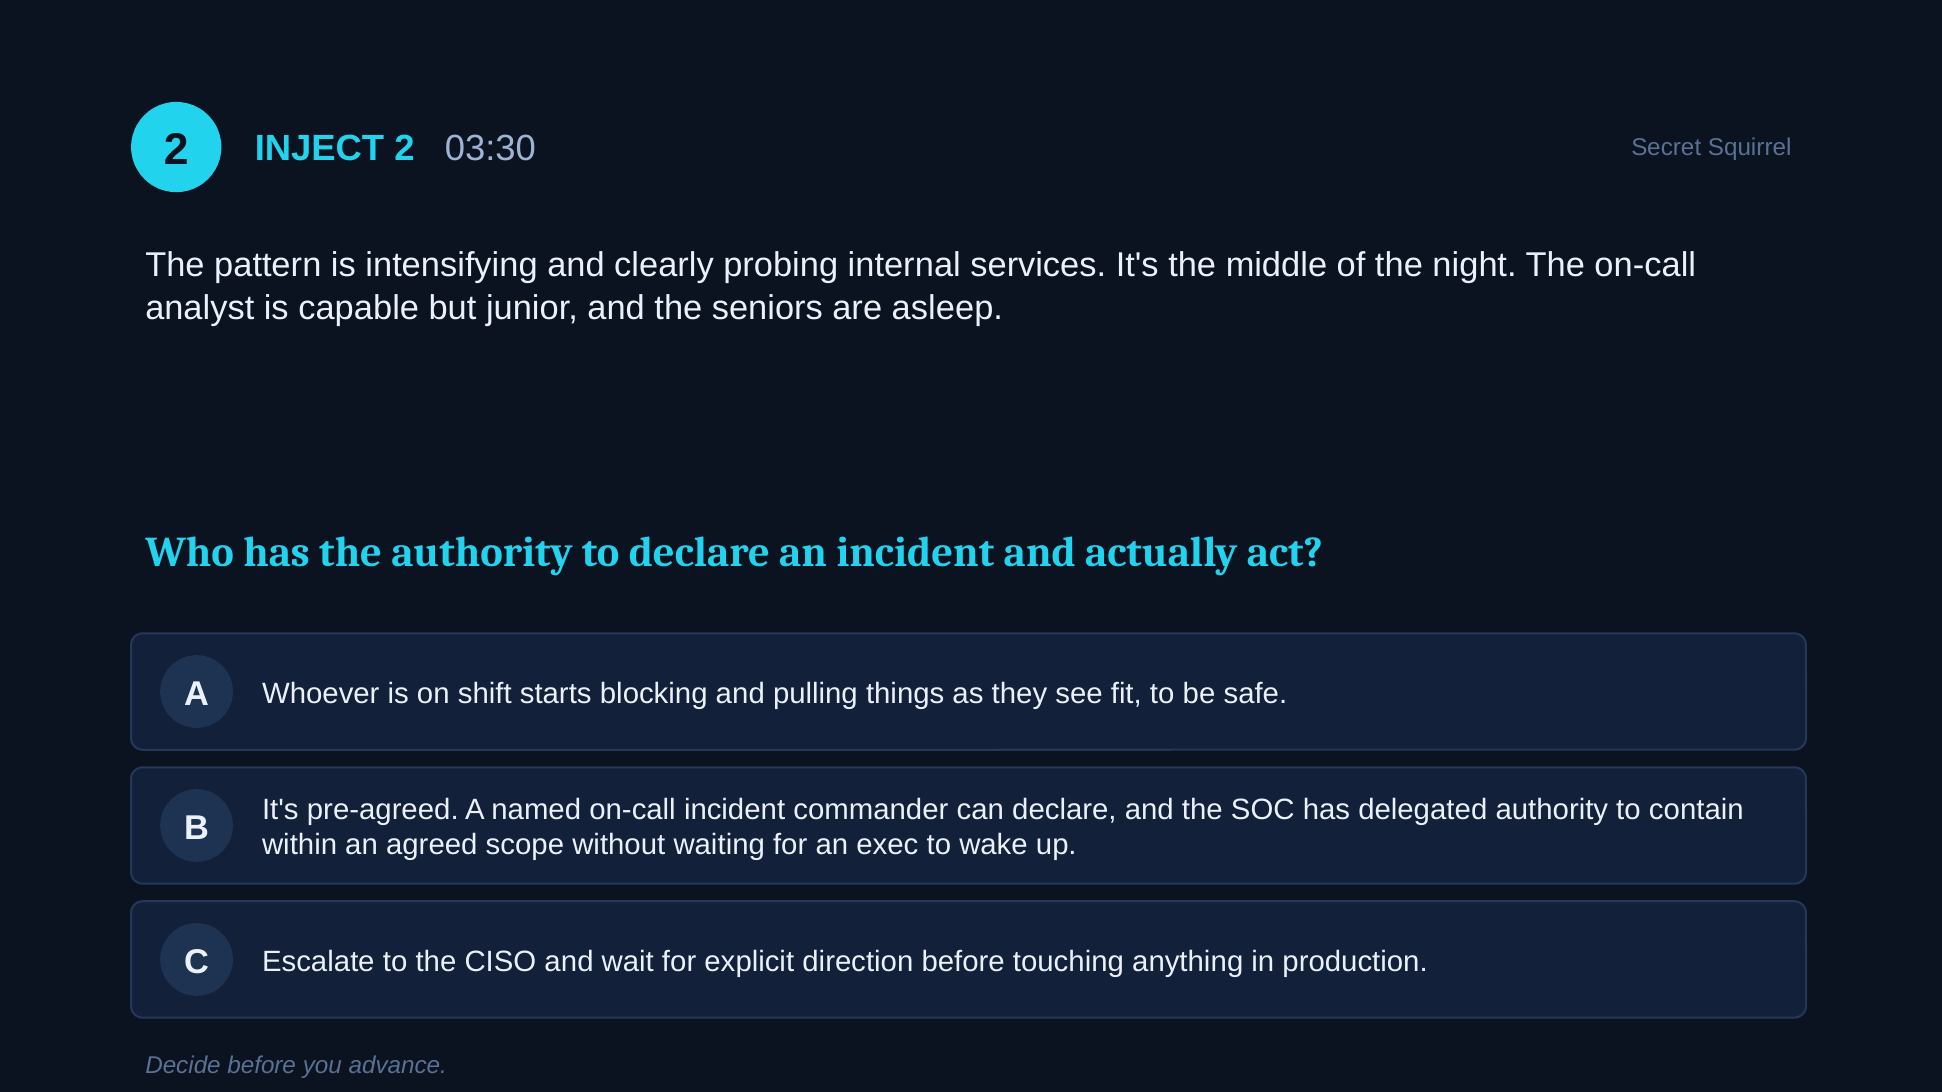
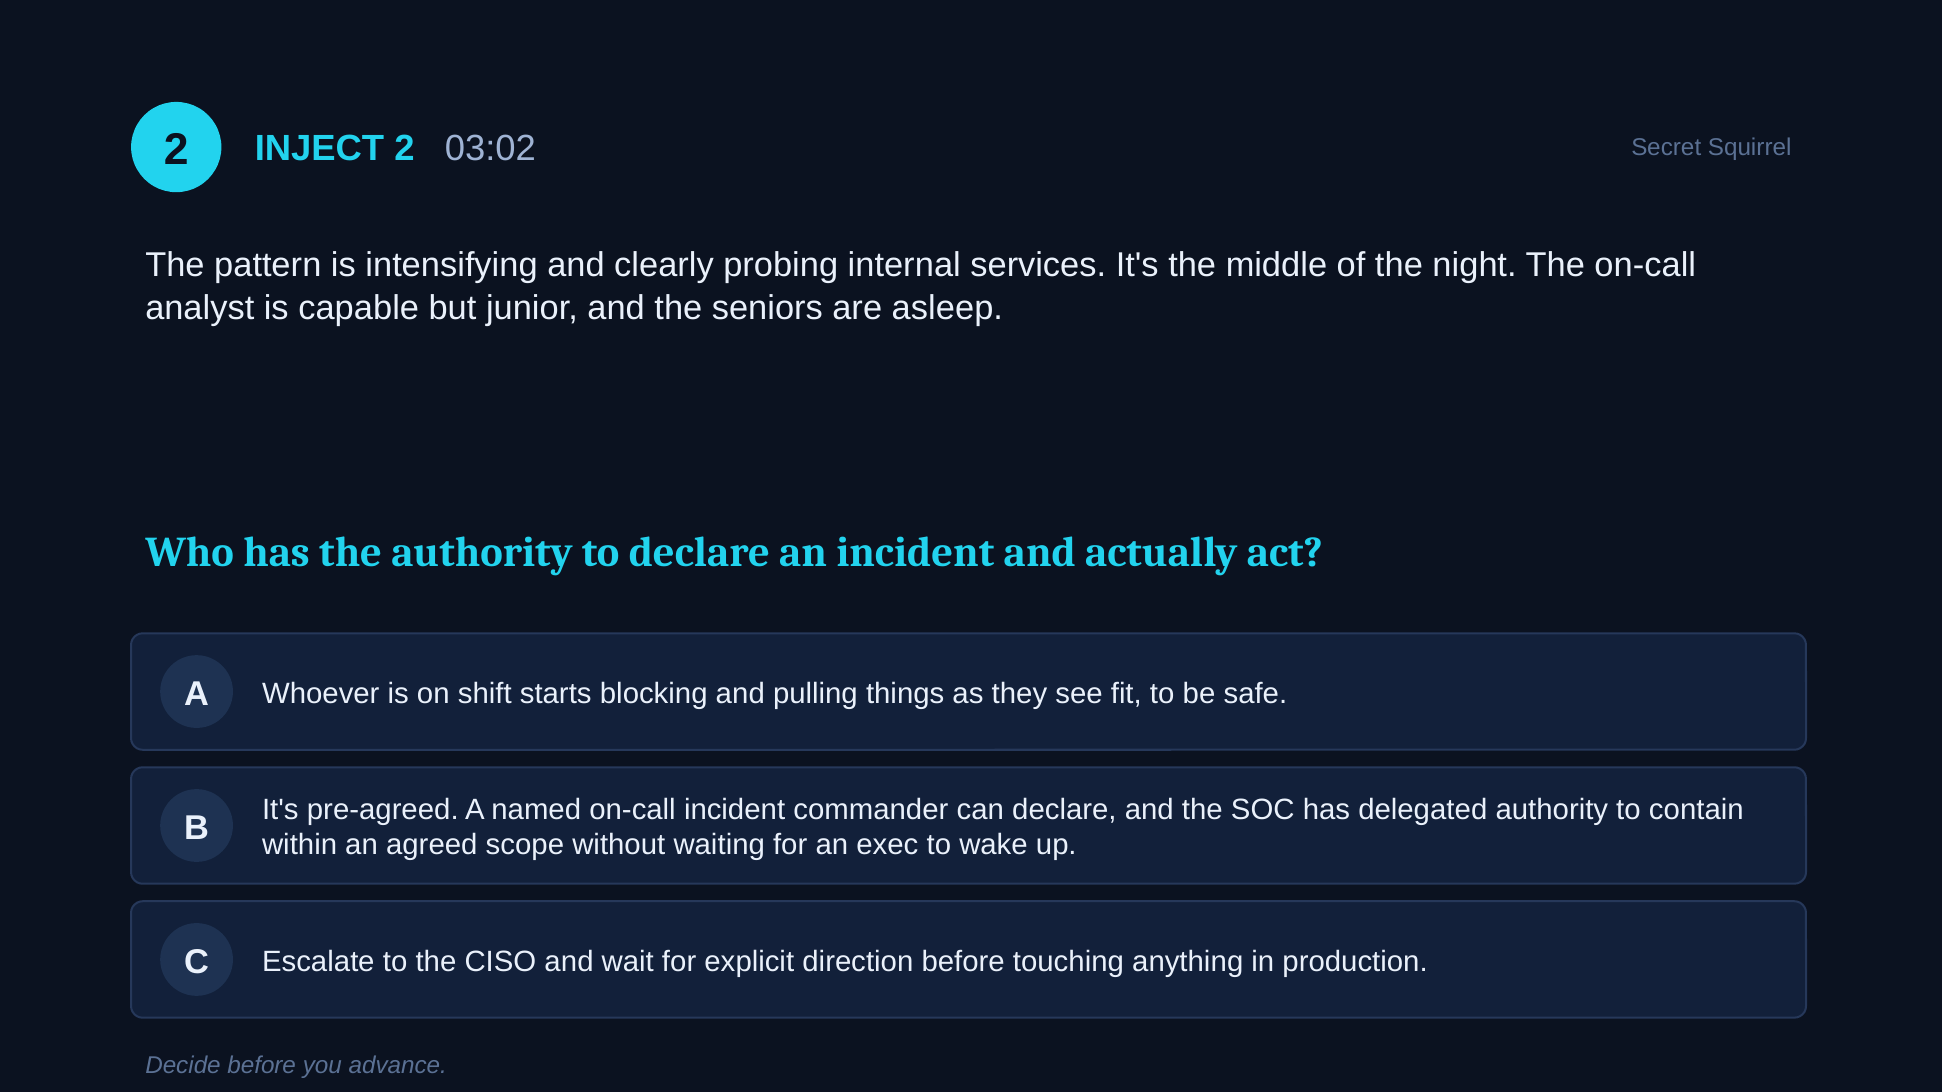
03:30: 03:30 -> 03:02
